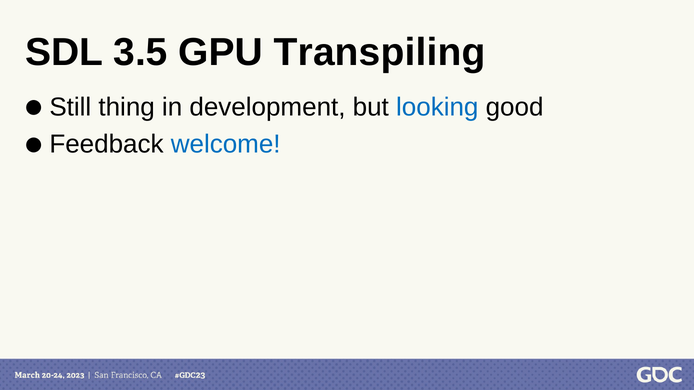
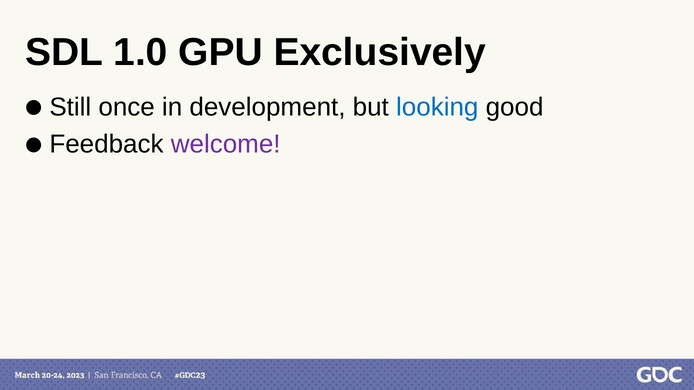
3.5: 3.5 -> 1.0
Transpiling: Transpiling -> Exclusively
thing: thing -> once
welcome colour: blue -> purple
